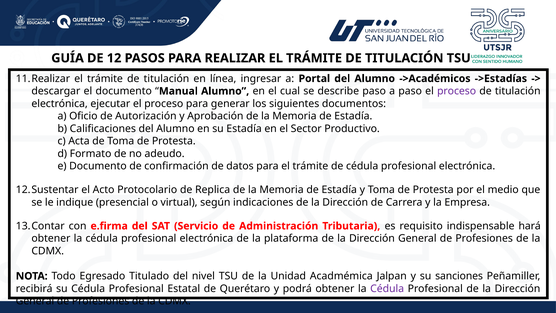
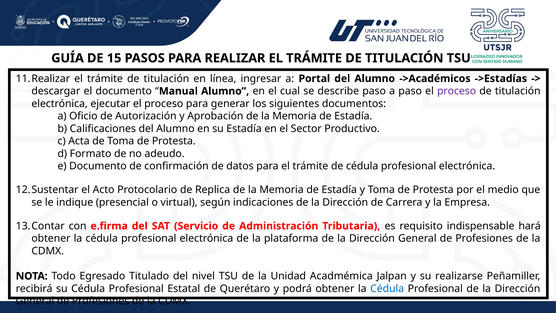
12: 12 -> 15
sanciones: sanciones -> realizarse
Cédula at (387, 288) colour: purple -> blue
